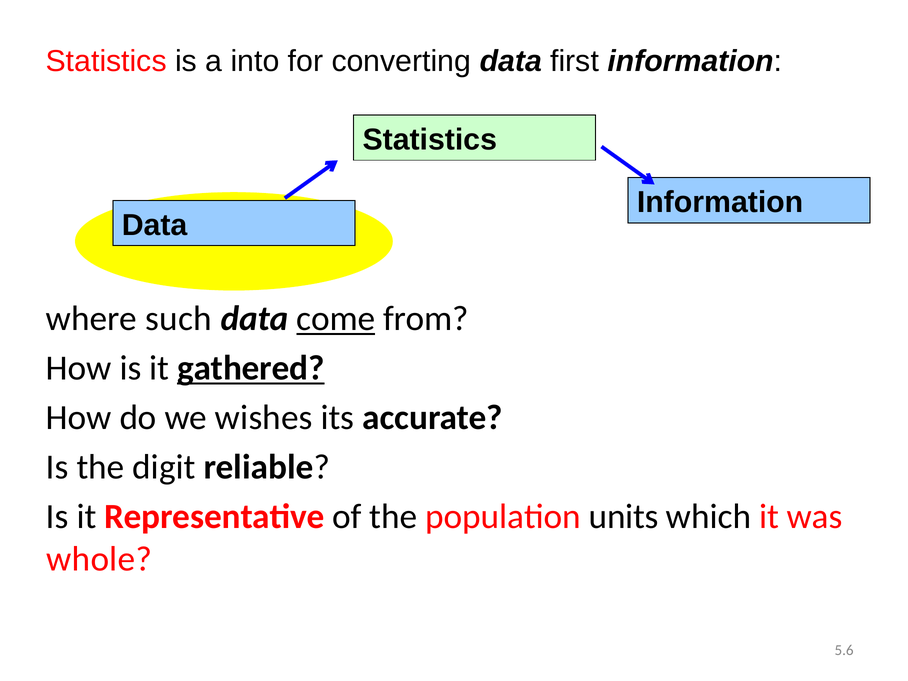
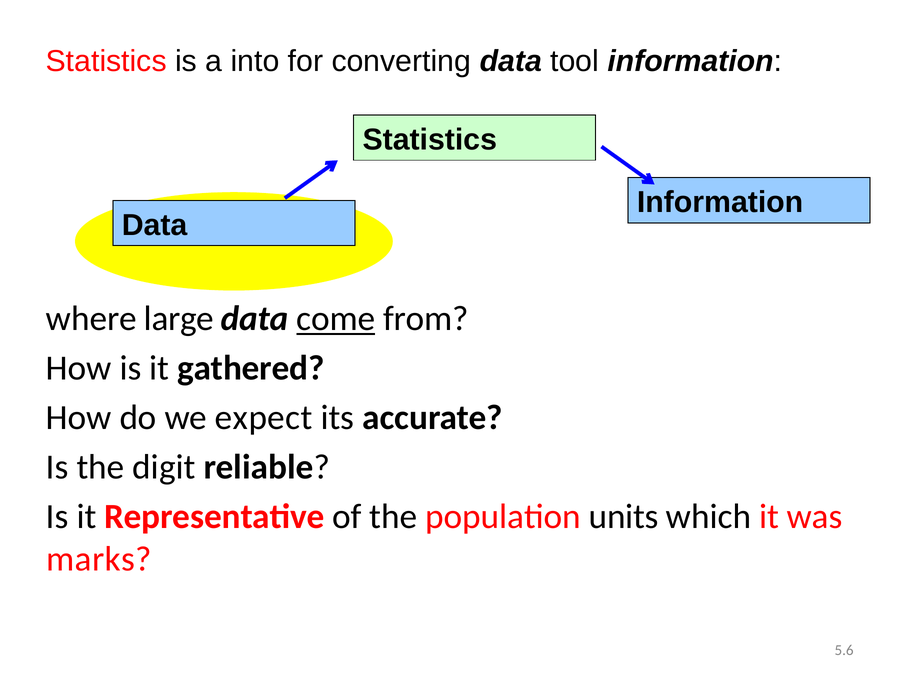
first: first -> tool
such: such -> large
gathered underline: present -> none
wishes: wishes -> expect
whole: whole -> marks
